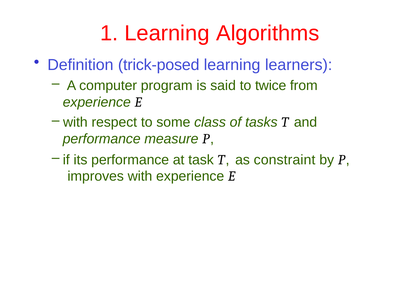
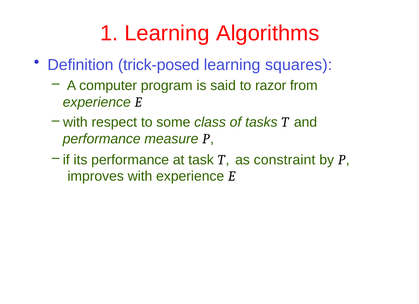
learners: learners -> squares
twice: twice -> razor
